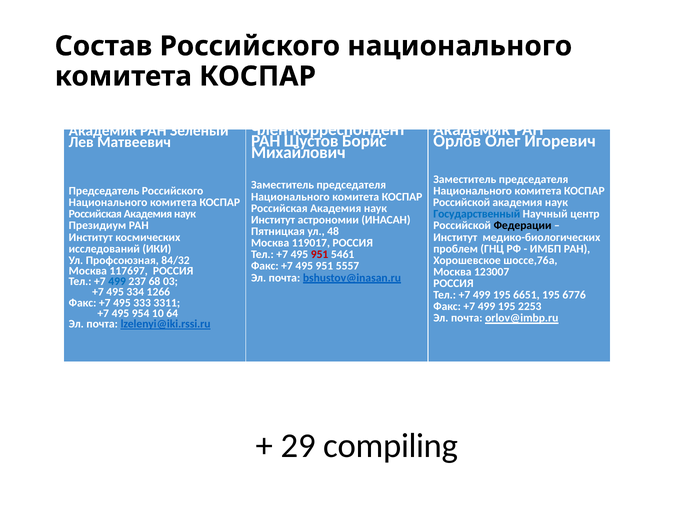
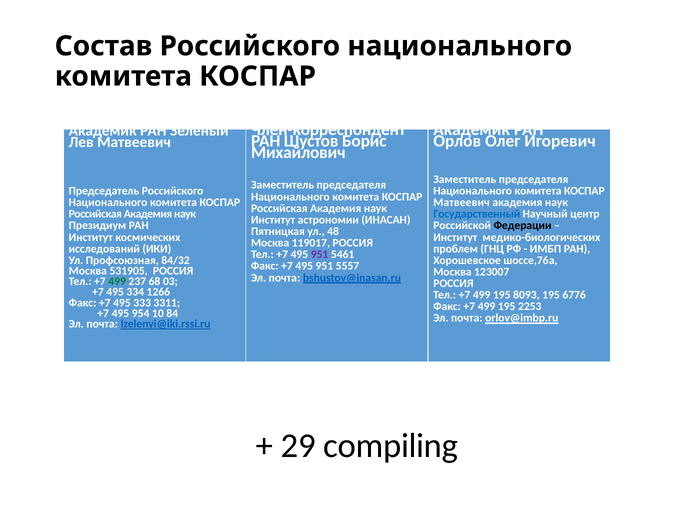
Российской at (462, 203): Российской -> Матвеевич
951 at (320, 255) colour: red -> purple
117697: 117697 -> 531905
499 at (117, 282) colour: blue -> green
6651: 6651 -> 8093
64: 64 -> 84
